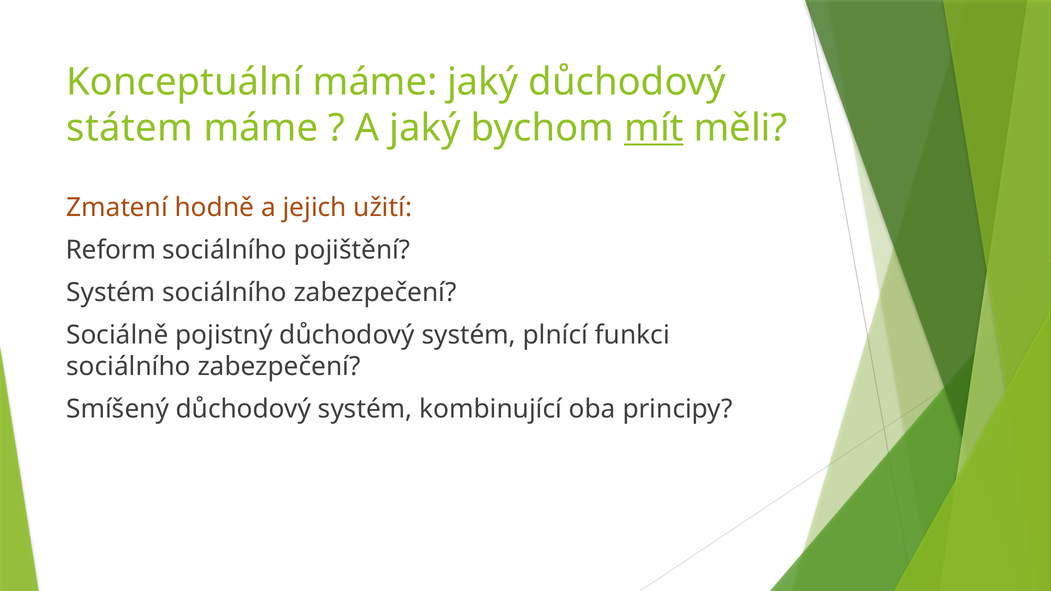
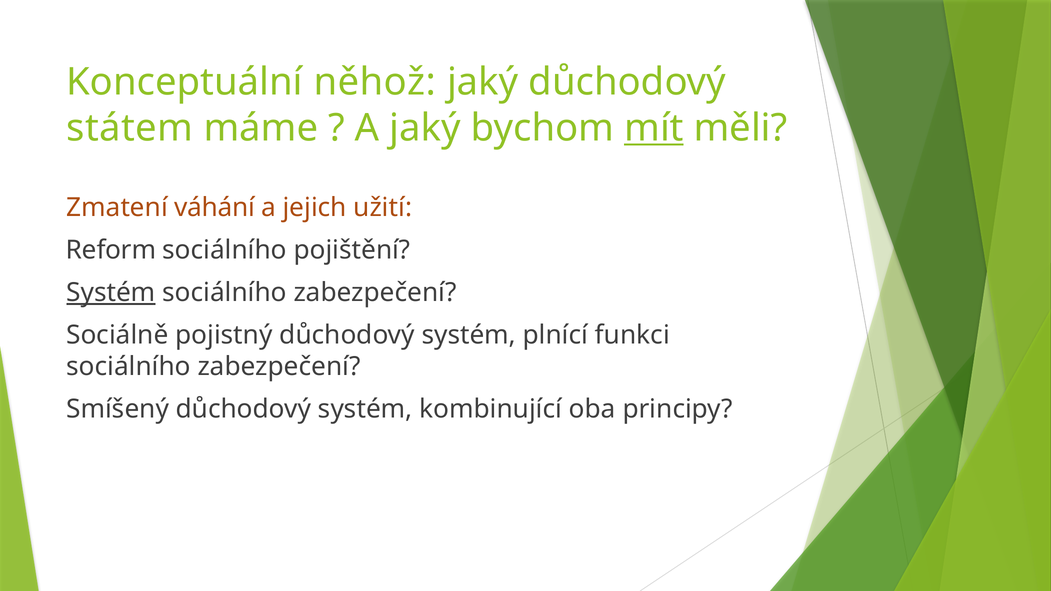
Konceptuální máme: máme -> něhož
hodně: hodně -> váhání
Systém at (111, 293) underline: none -> present
